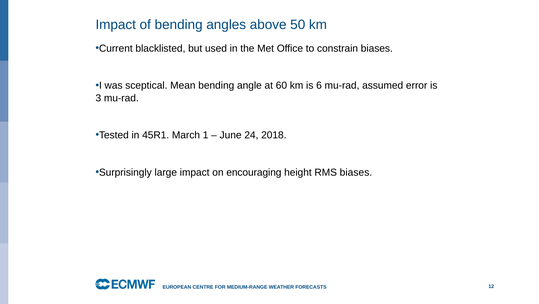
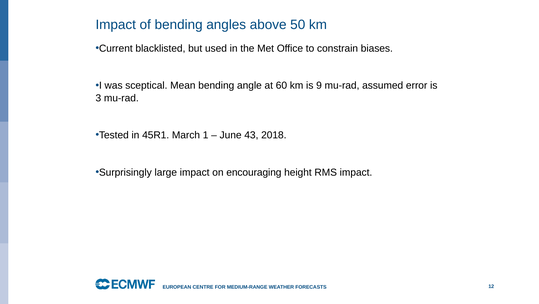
6: 6 -> 9
24: 24 -> 43
RMS biases: biases -> impact
